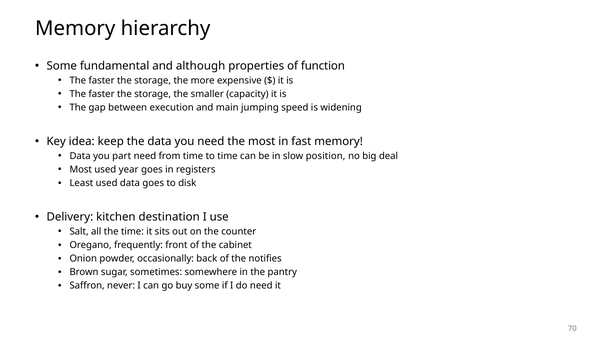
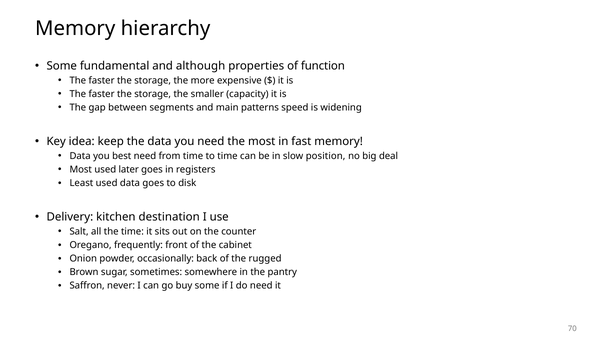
execution: execution -> segments
jumping: jumping -> patterns
part: part -> best
year: year -> later
notifies: notifies -> rugged
